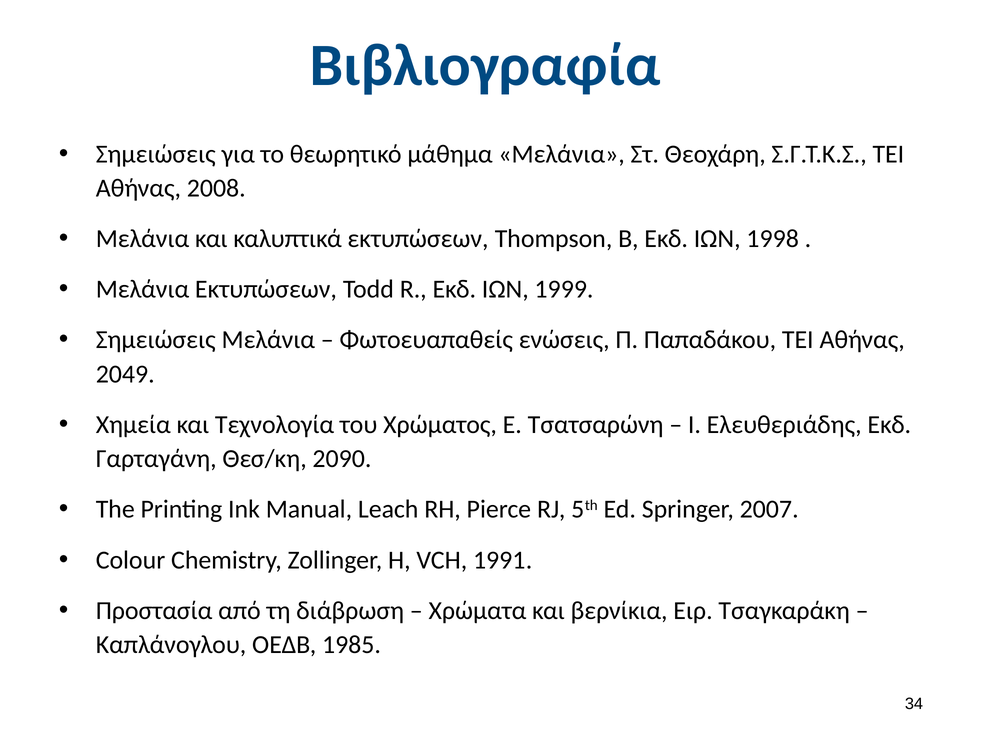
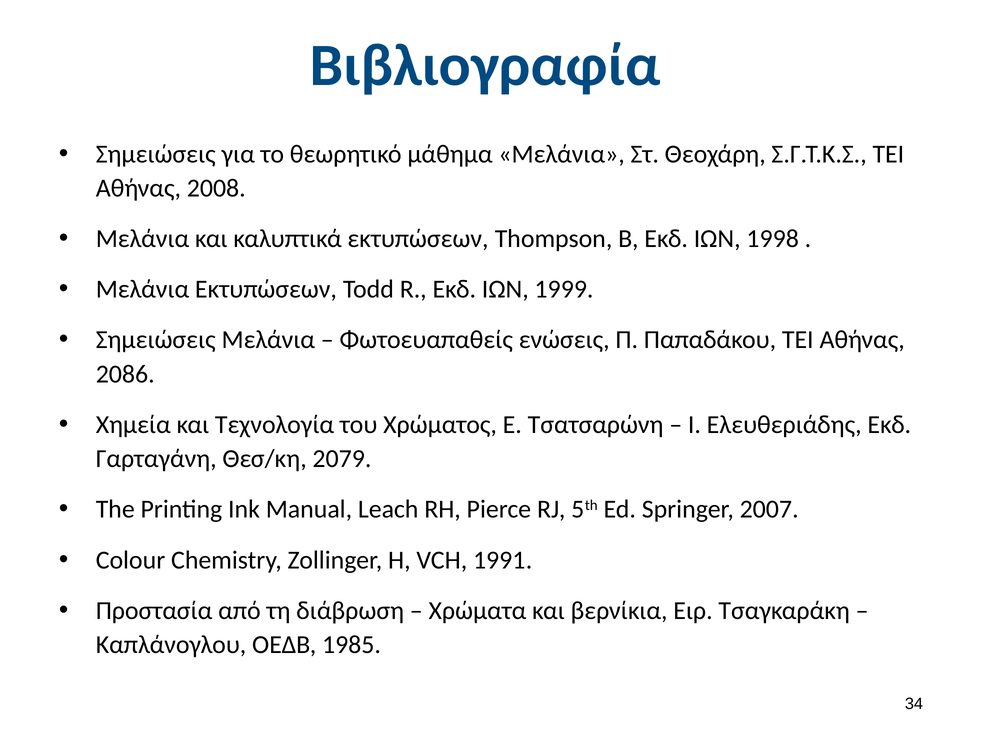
2049: 2049 -> 2086
2090: 2090 -> 2079
